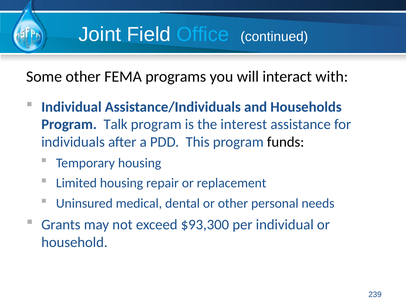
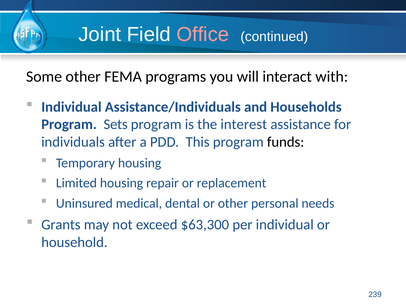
Office colour: light blue -> pink
Talk: Talk -> Sets
$93,300: $93,300 -> $63,300
